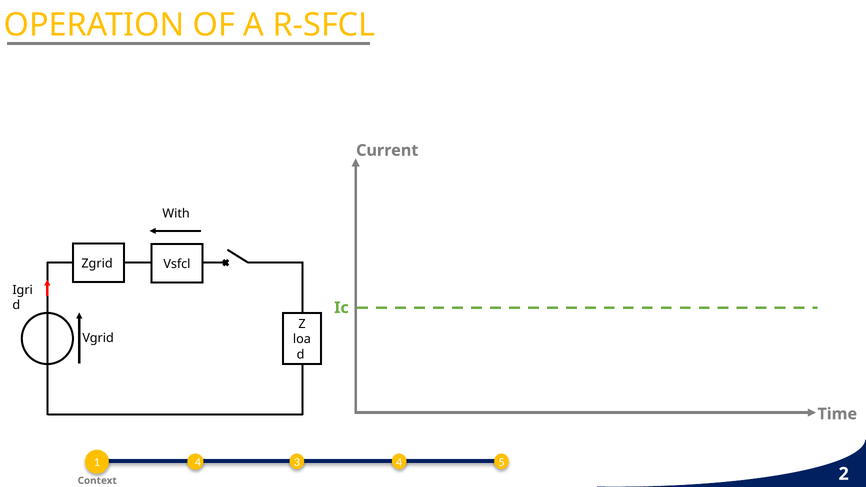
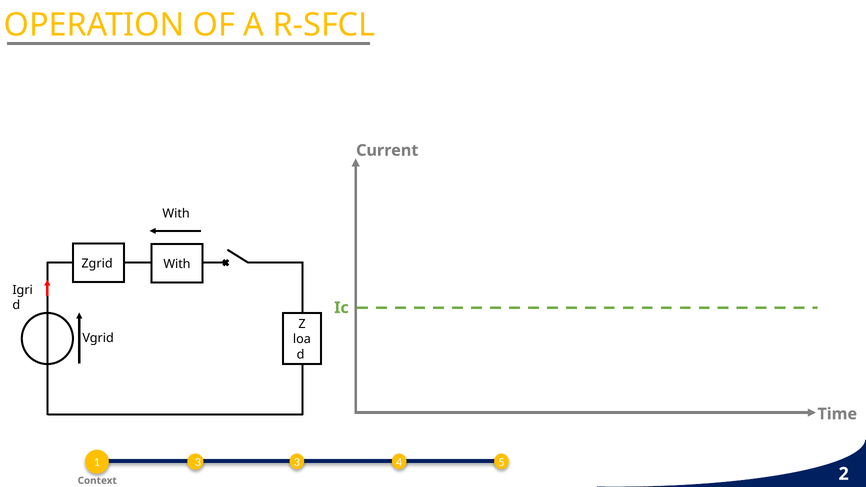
Zgrid Vsfcl: Vsfcl -> With
1 4: 4 -> 3
